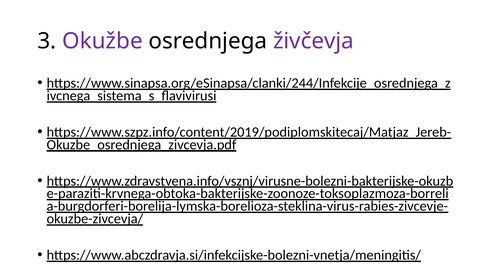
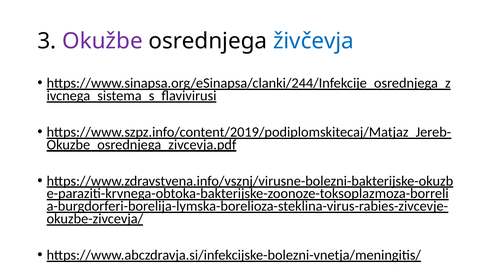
živčevja colour: purple -> blue
